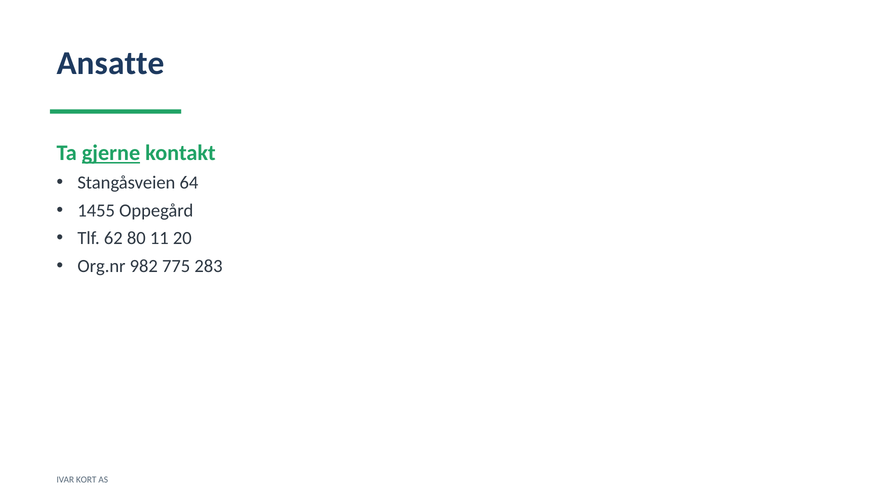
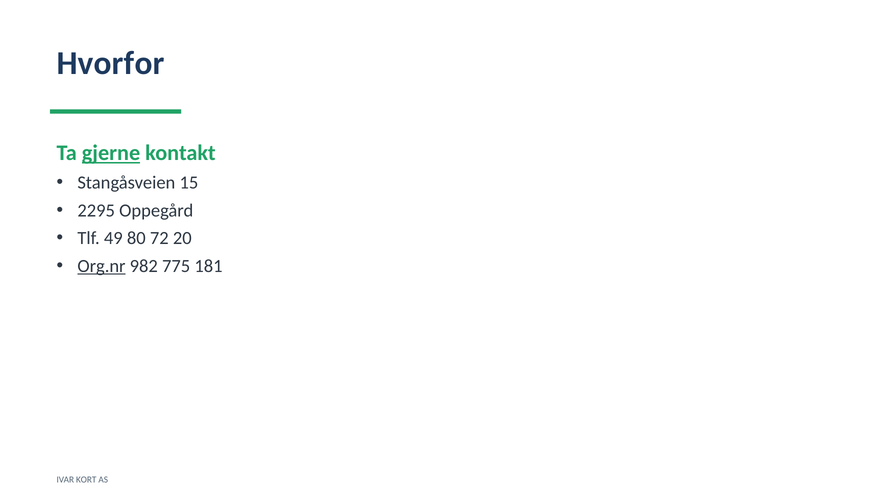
Ansatte: Ansatte -> Hvorfor
64: 64 -> 15
1455: 1455 -> 2295
62: 62 -> 49
11: 11 -> 72
Org.nr underline: none -> present
283: 283 -> 181
